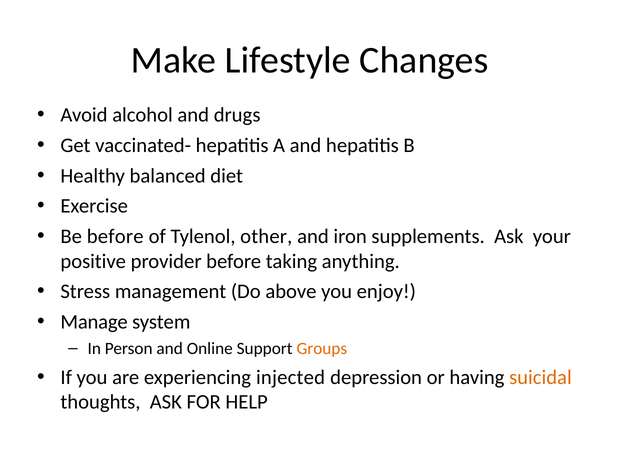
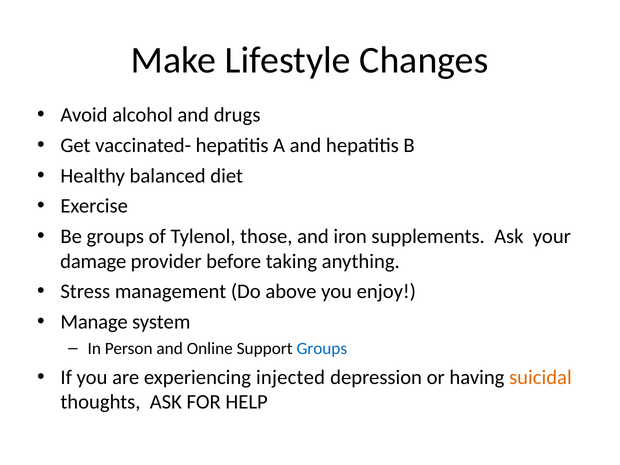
Be before: before -> groups
other: other -> those
positive: positive -> damage
Groups at (322, 349) colour: orange -> blue
